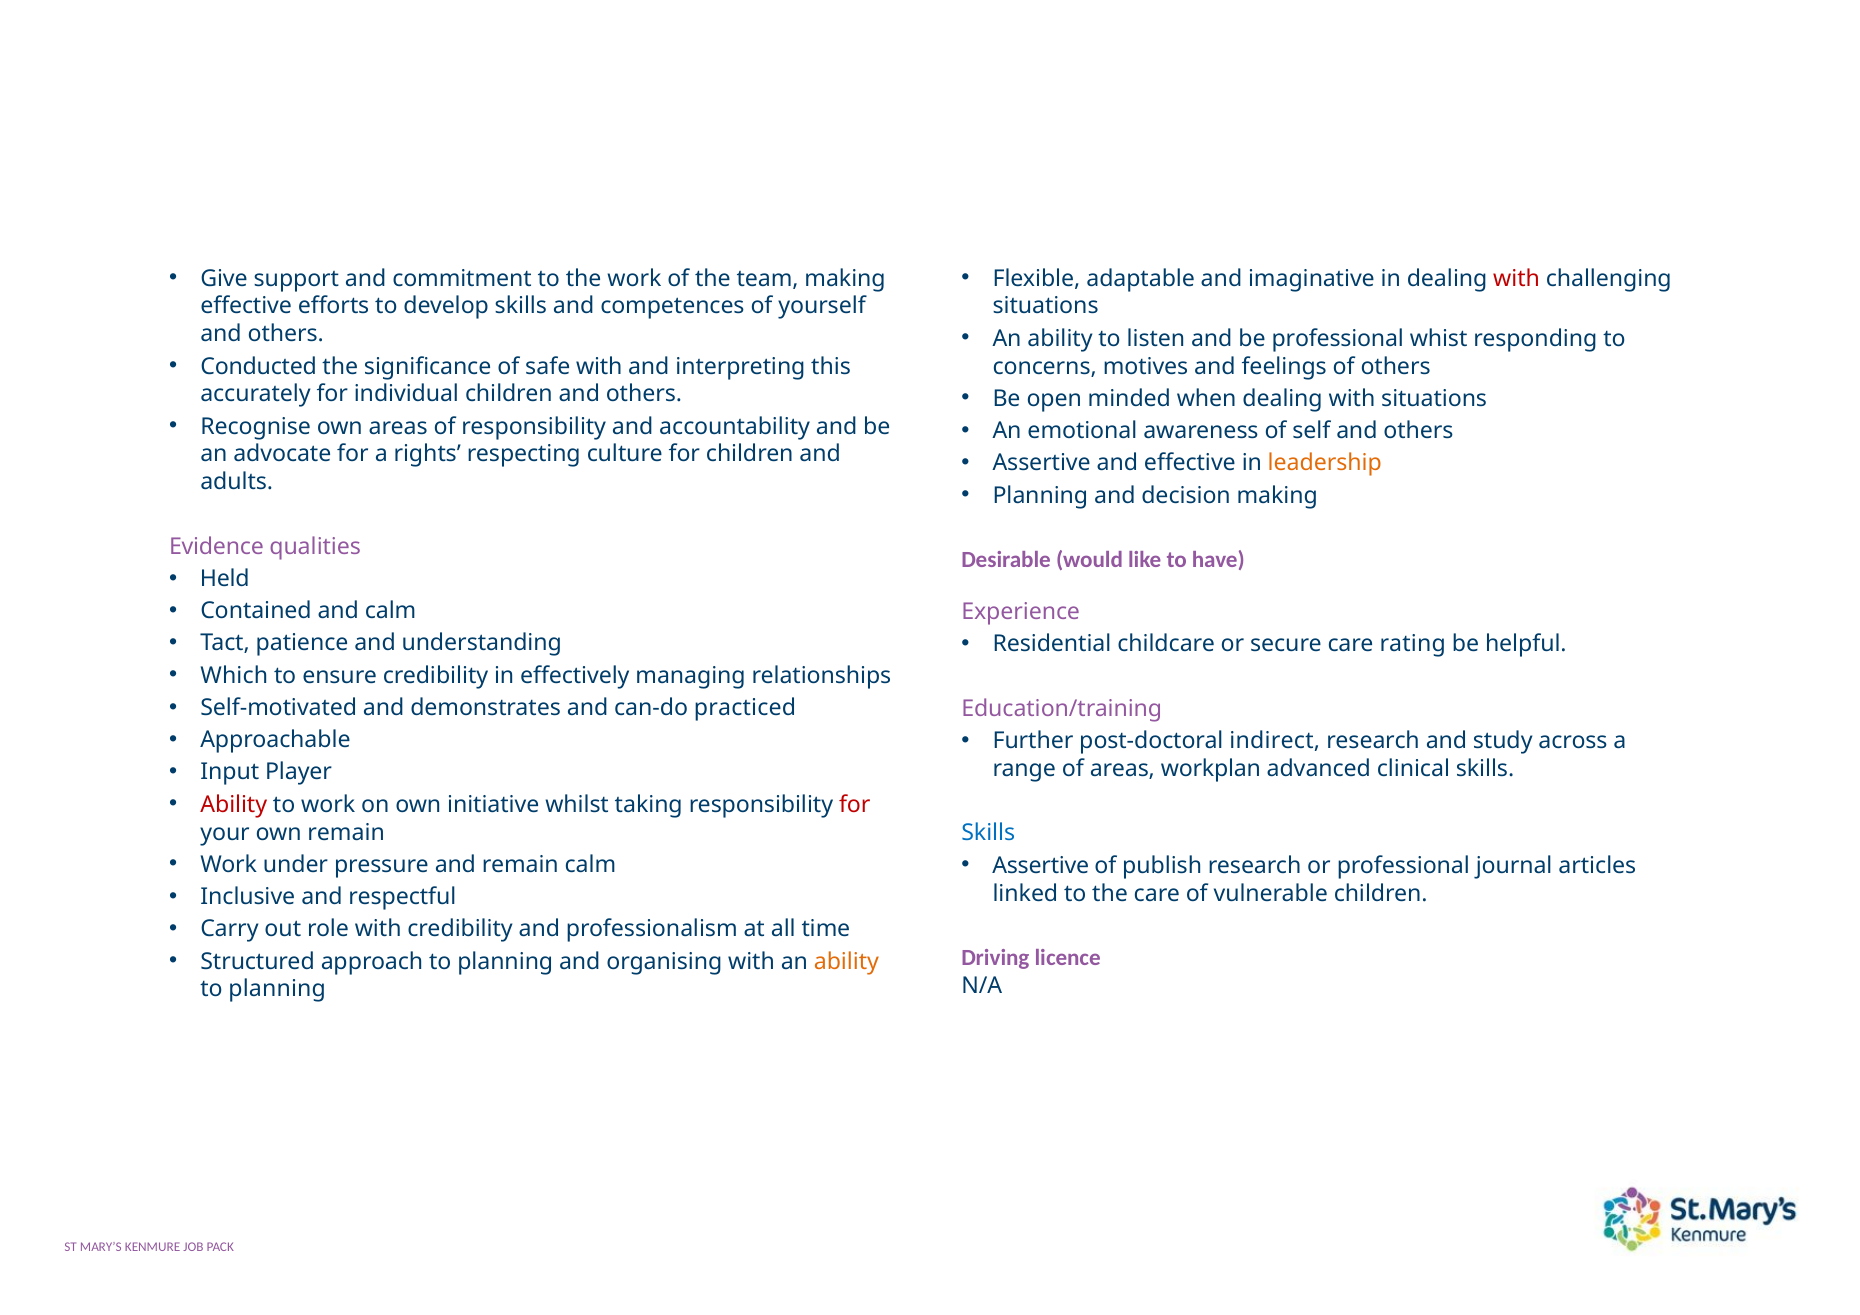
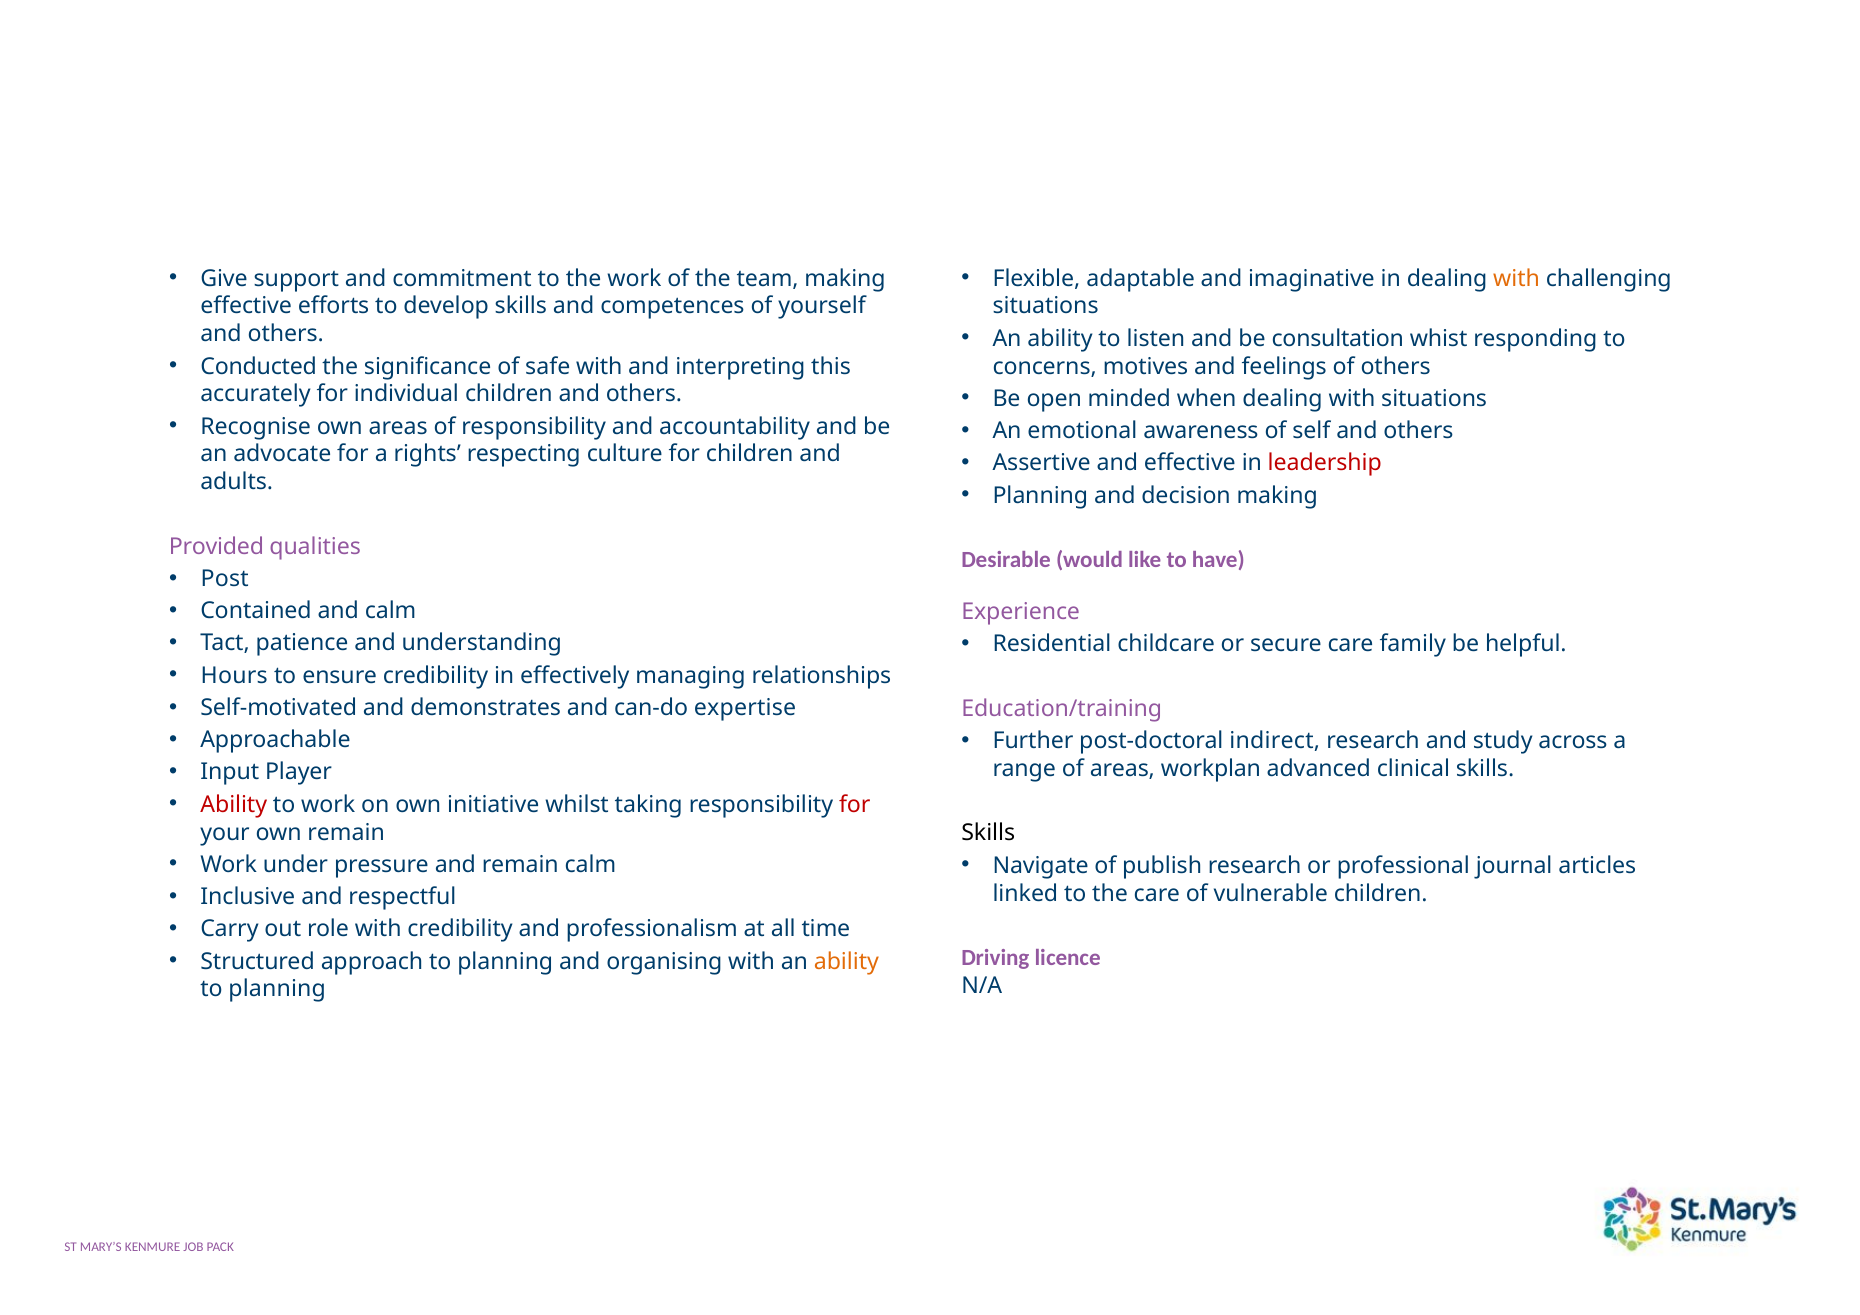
with at (1517, 279) colour: red -> orange
be professional: professional -> consultation
leadership colour: orange -> red
Evidence: Evidence -> Provided
Held: Held -> Post
rating: rating -> family
Which: Which -> Hours
practiced: practiced -> expertise
Skills at (988, 833) colour: blue -> black
Assertive at (1041, 866): Assertive -> Navigate
